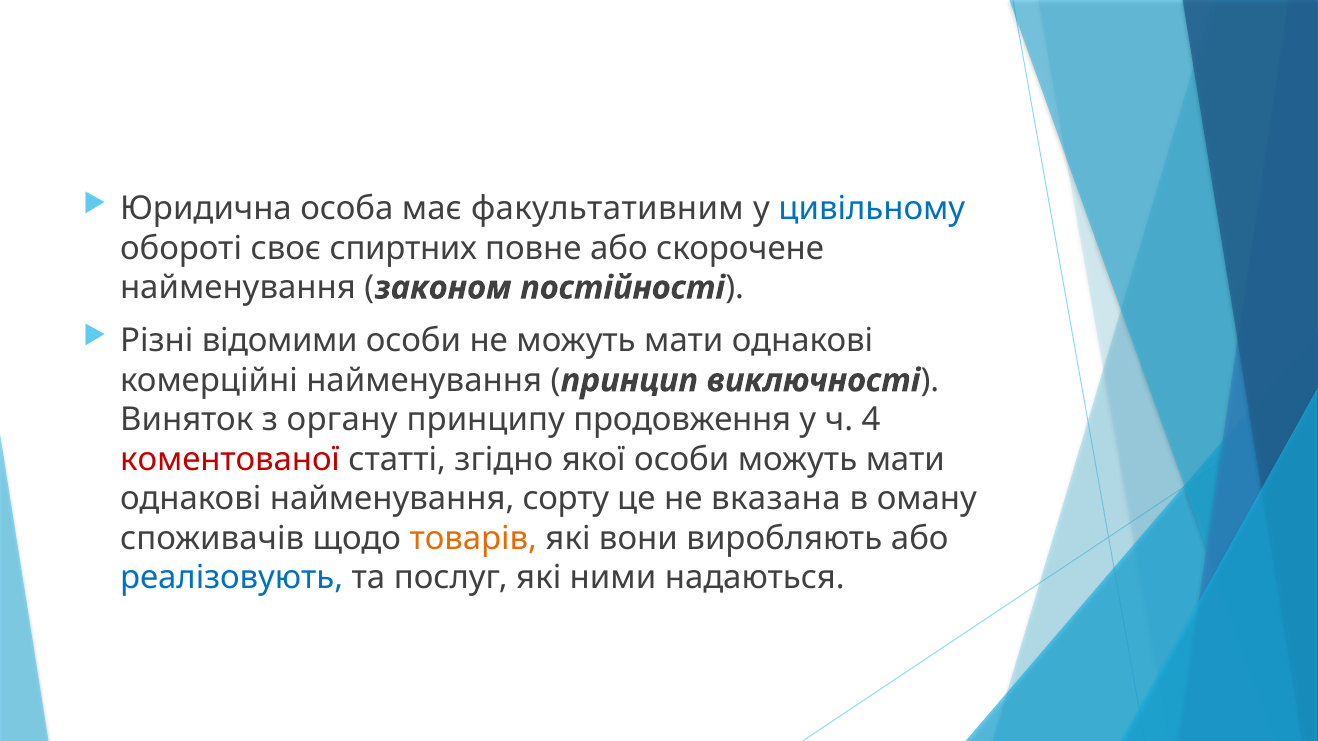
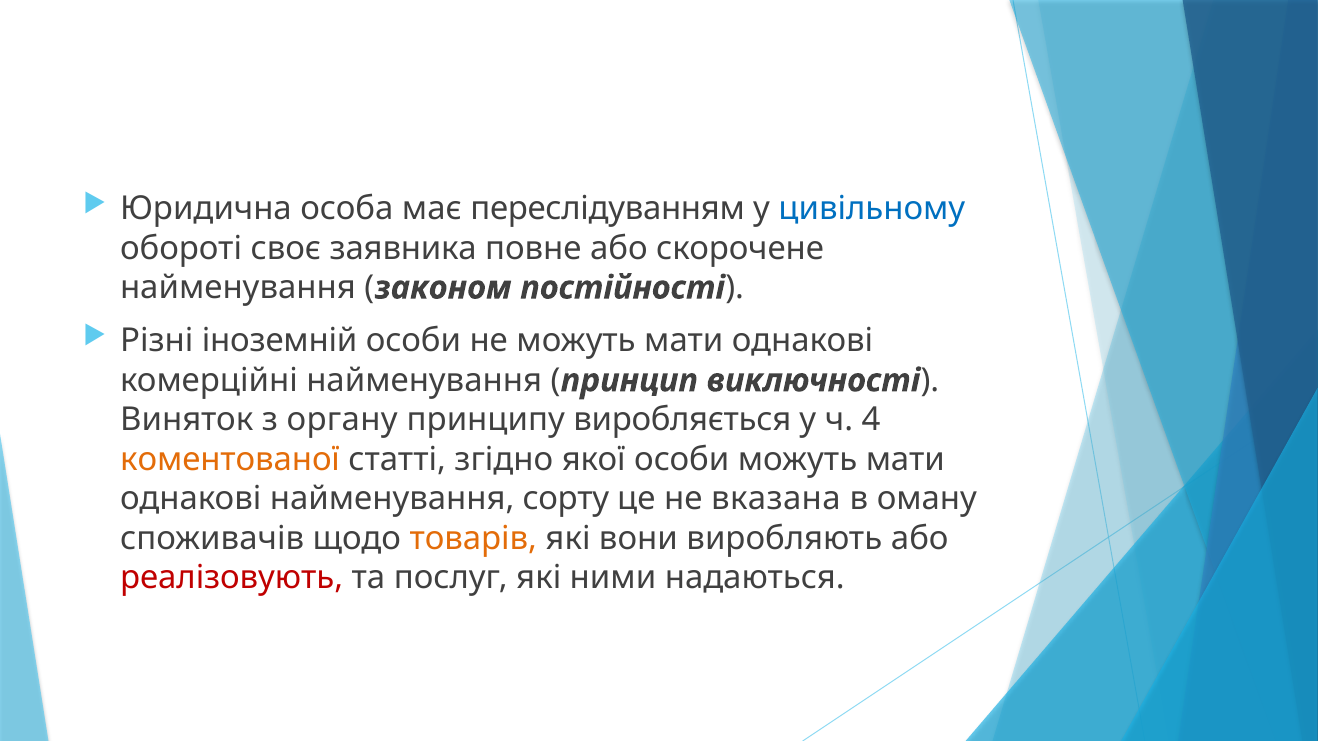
факультативним: факультативним -> переслідуванням
спиртних: спиртних -> заявника
відомими: відомими -> іноземній
продовження: продовження -> виробляється
коментованої colour: red -> orange
реалізовують colour: blue -> red
